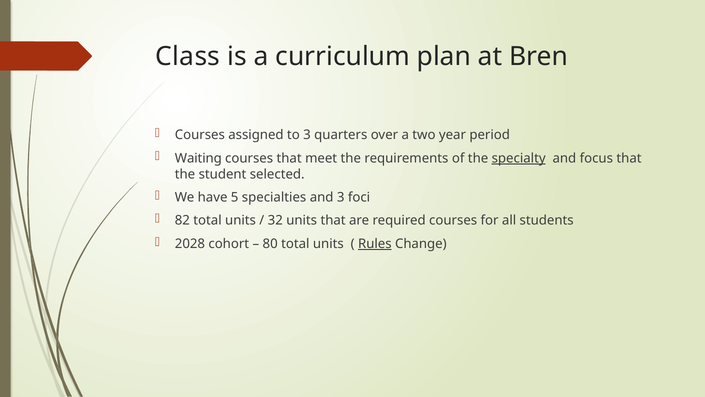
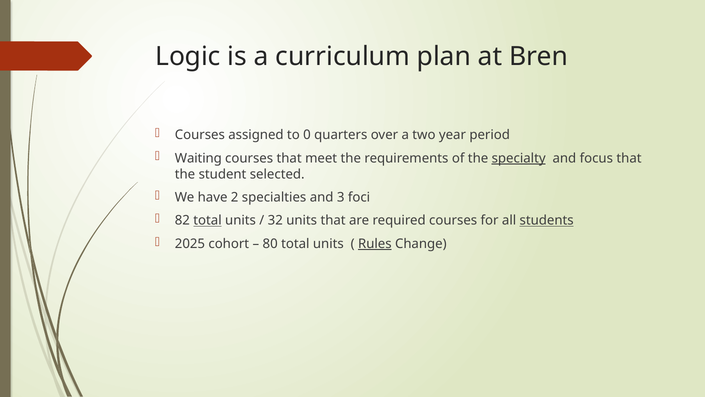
Class: Class -> Logic
to 3: 3 -> 0
5: 5 -> 2
total at (208, 220) underline: none -> present
students underline: none -> present
2028: 2028 -> 2025
